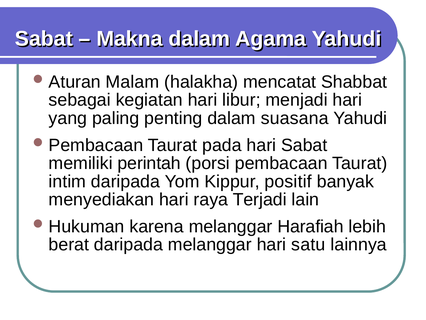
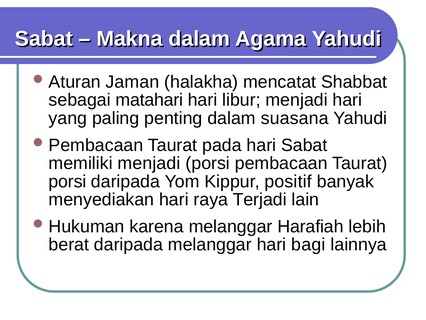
Malam: Malam -> Jaman
kegiatan: kegiatan -> matahari
memiliki perintah: perintah -> menjadi
intim at (67, 181): intim -> porsi
satu: satu -> bagi
